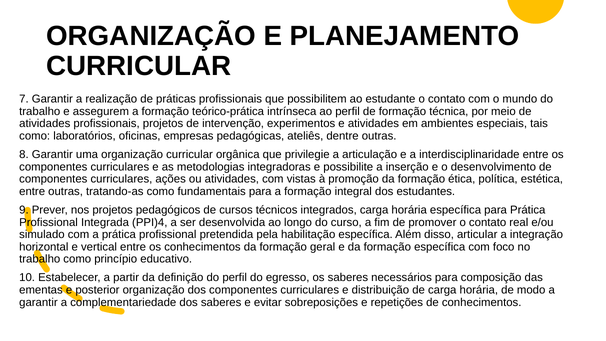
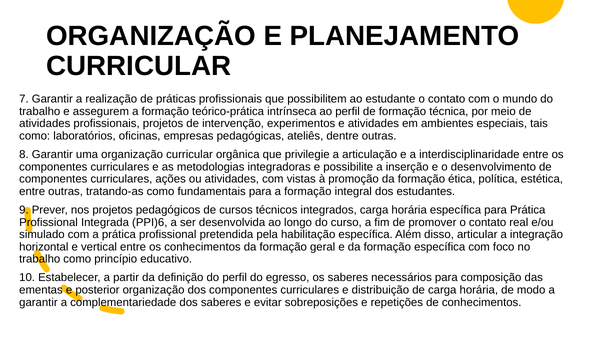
PPI)4: PPI)4 -> PPI)6
